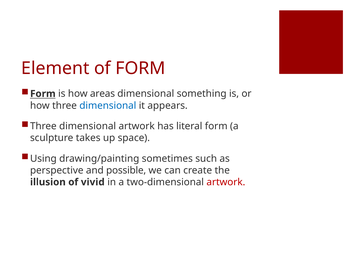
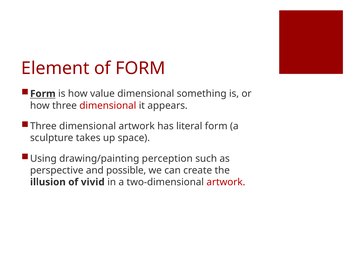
areas: areas -> value
dimensional at (108, 106) colour: blue -> red
sometimes: sometimes -> perception
